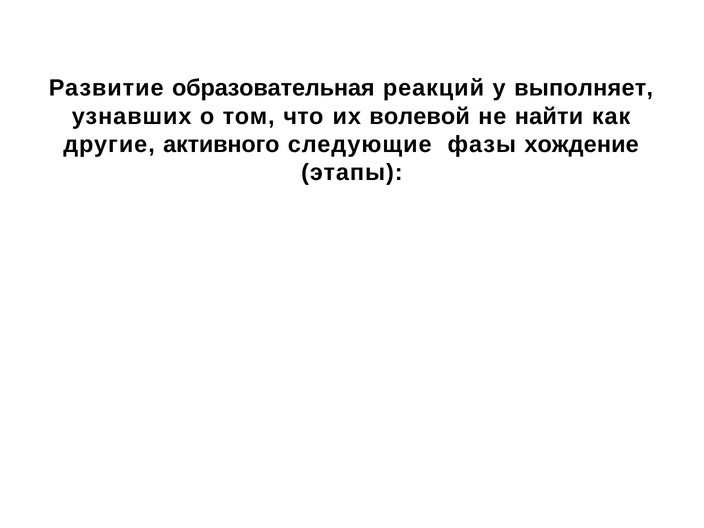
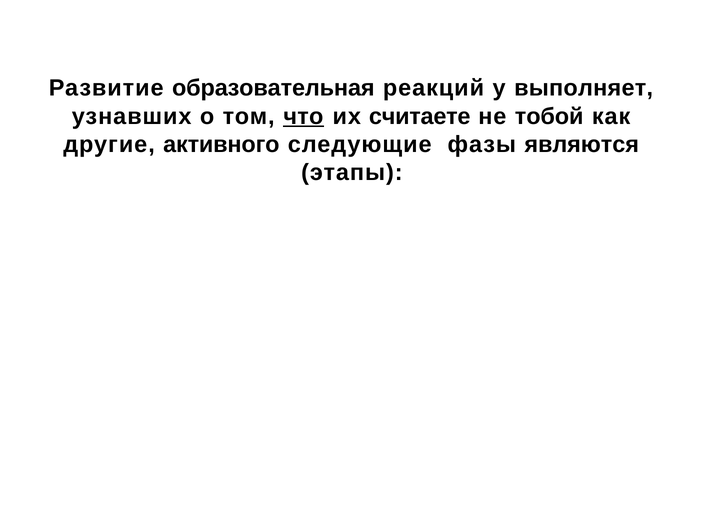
что underline: none -> present
волевой: волевой -> считаете
найти: найти -> тобой
хождение: хождение -> являются
